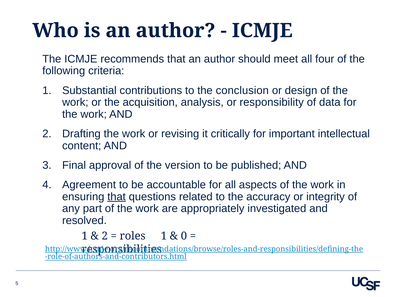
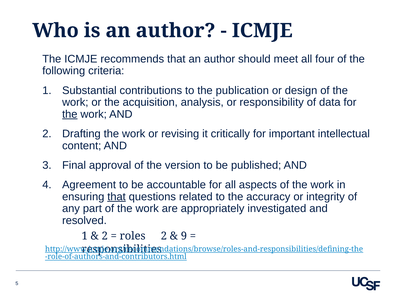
conclusion: conclusion -> publication
the at (70, 114) underline: none -> present
roles 1: 1 -> 2
0: 0 -> 9
